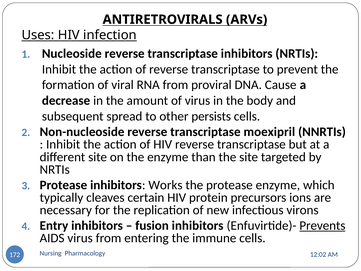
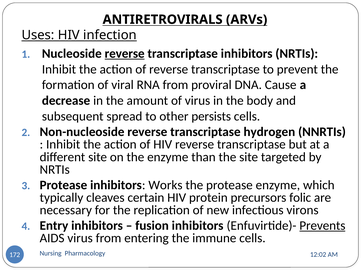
reverse at (125, 53) underline: none -> present
moexipril: moexipril -> hydrogen
ions: ions -> folic
